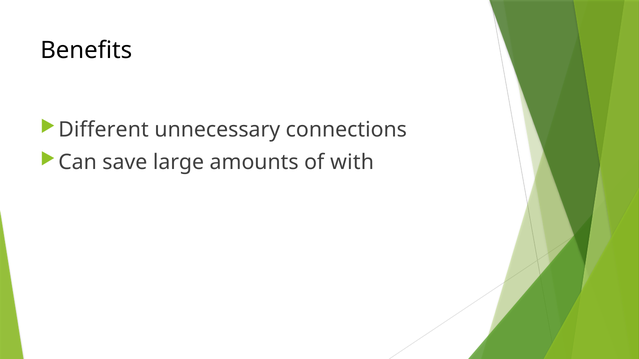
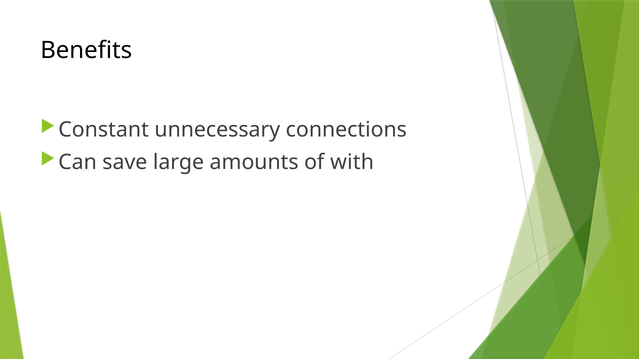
Different: Different -> Constant
